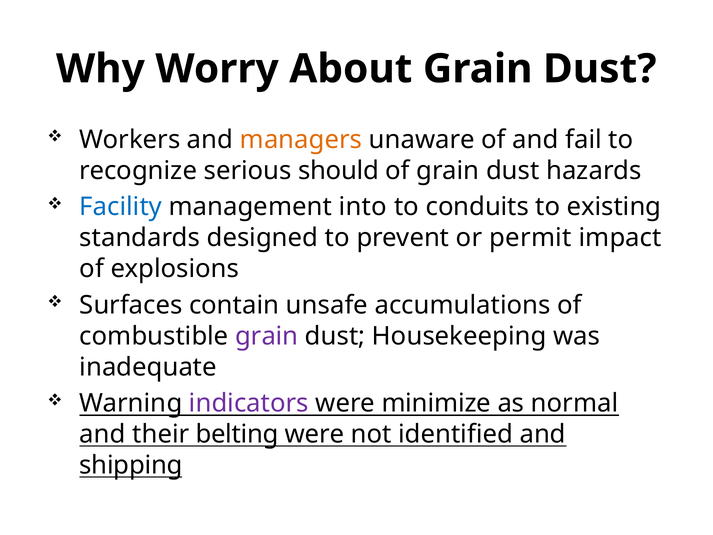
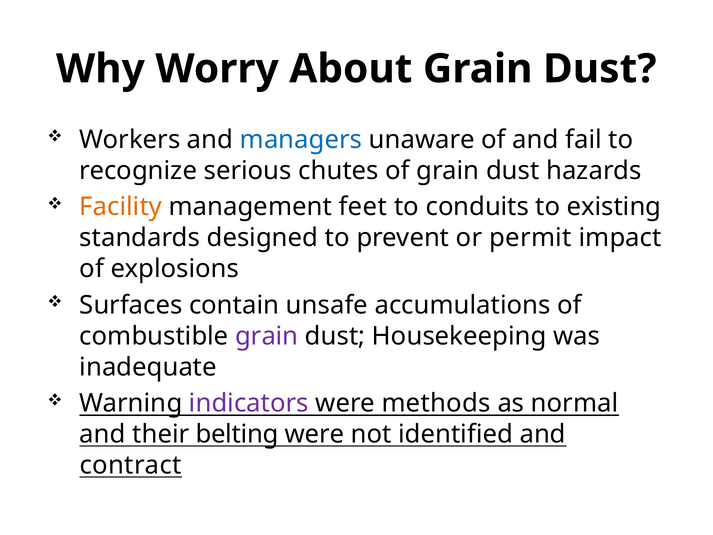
managers colour: orange -> blue
should: should -> chutes
Facility colour: blue -> orange
into: into -> feet
minimize: minimize -> methods
shipping: shipping -> contract
